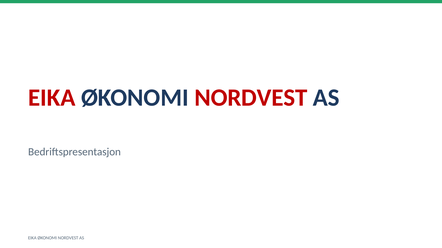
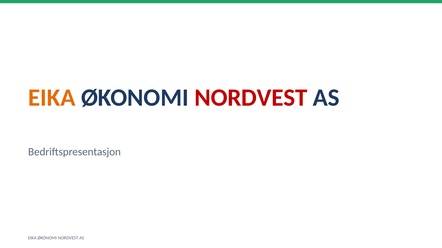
EIKA at (52, 98) colour: red -> orange
